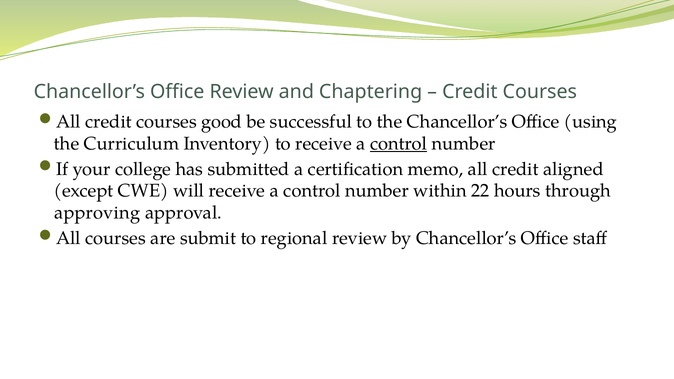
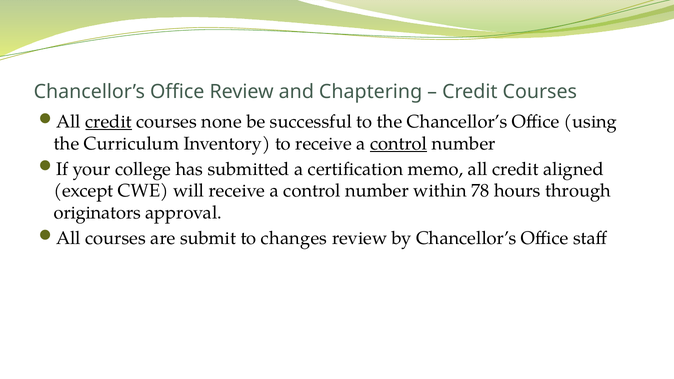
credit at (109, 122) underline: none -> present
good: good -> none
22: 22 -> 78
approving: approving -> originators
regional: regional -> changes
